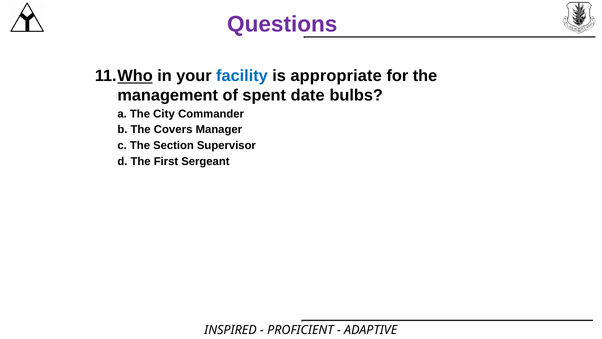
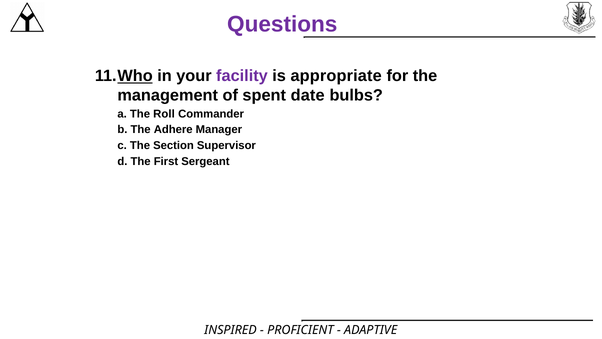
facility colour: blue -> purple
City: City -> Roll
Covers: Covers -> Adhere
